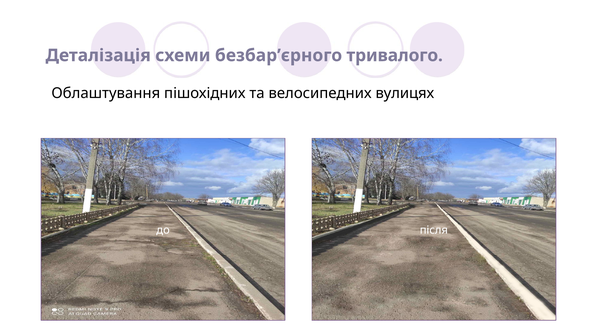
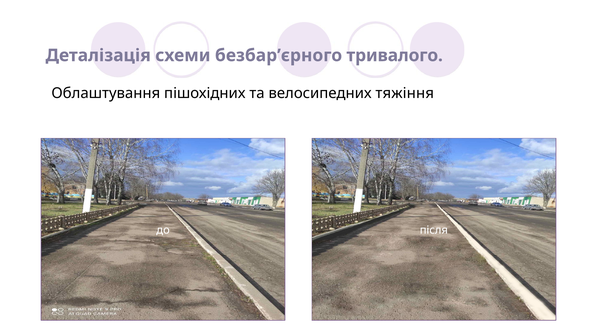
вулицях: вулицях -> тяжіння
